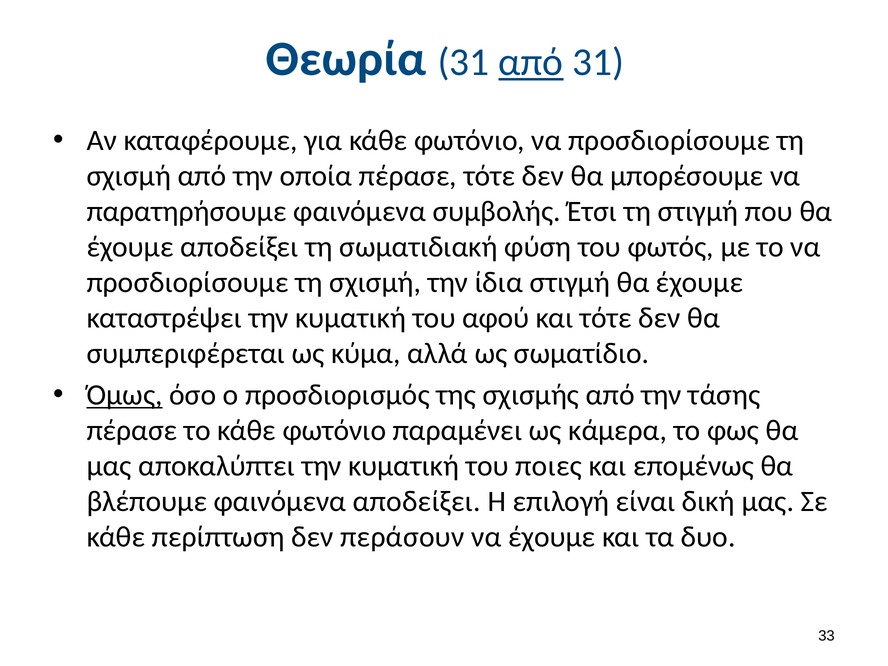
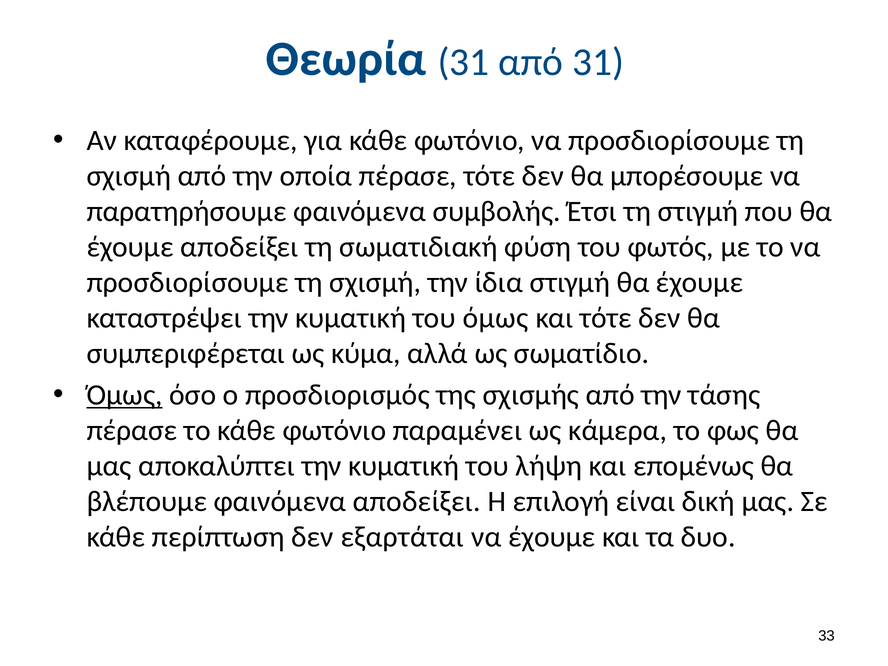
από at (531, 62) underline: present -> none
του αφού: αφού -> όμως
ποιες: ποιες -> λήψη
περάσουν: περάσουν -> εξαρτάται
